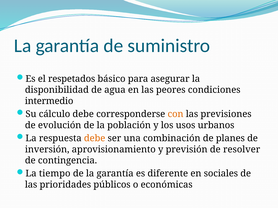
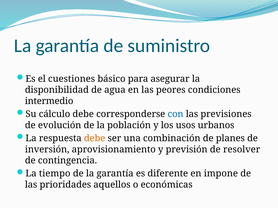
respetados: respetados -> cuestiones
con colour: orange -> blue
sociales: sociales -> impone
públicos: públicos -> aquellos
